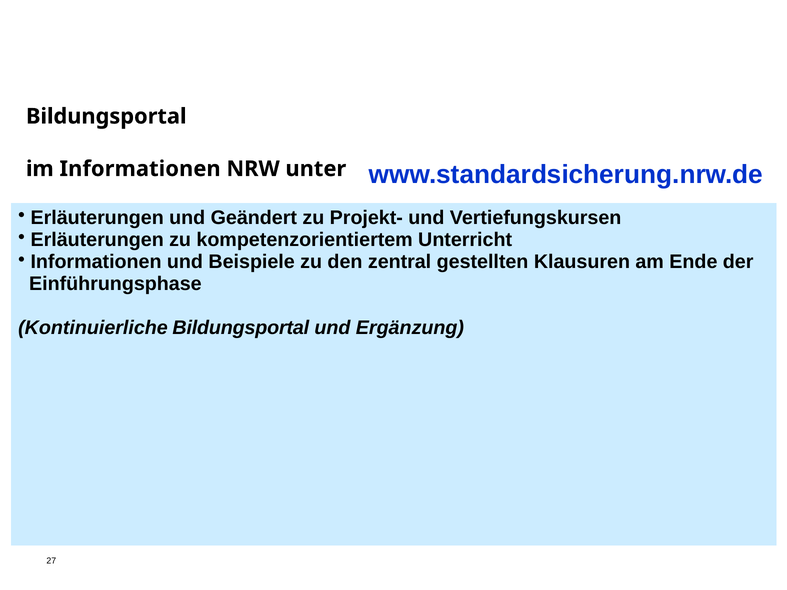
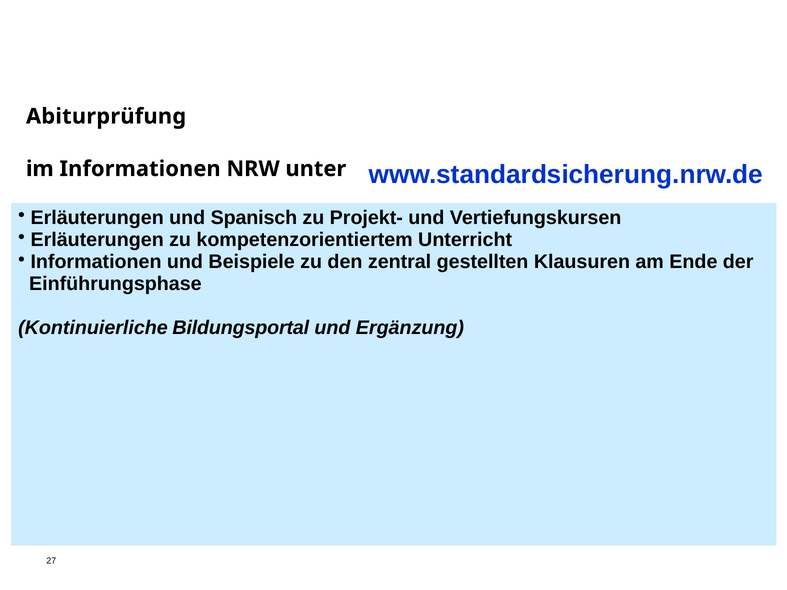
Bildungsportal at (106, 116): Bildungsportal -> Abiturprüfung
Geändert: Geändert -> Spanisch
